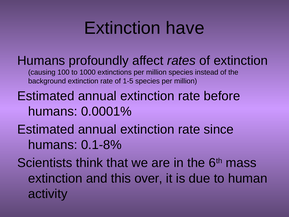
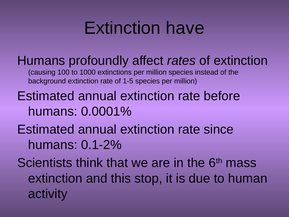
0.1-8%: 0.1-8% -> 0.1-2%
over: over -> stop
